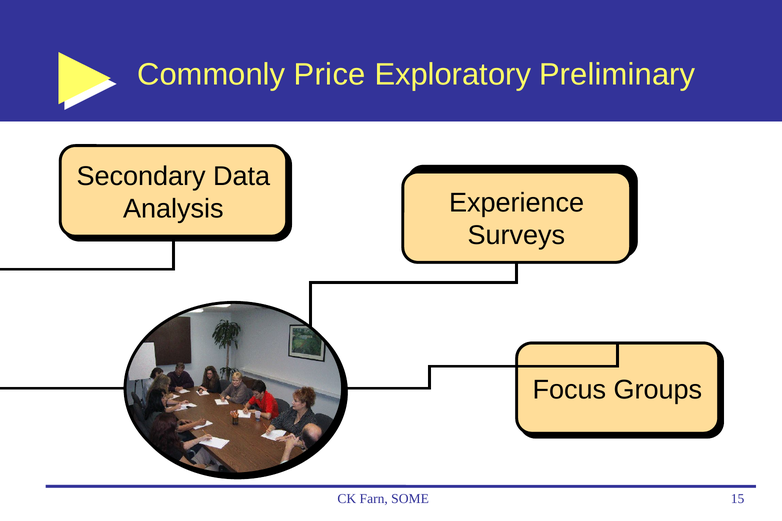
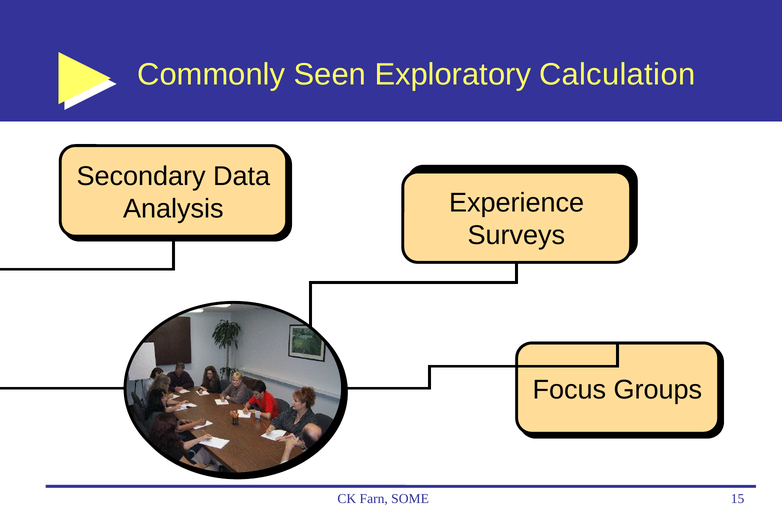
Price: Price -> Seen
Preliminary: Preliminary -> Calculation
